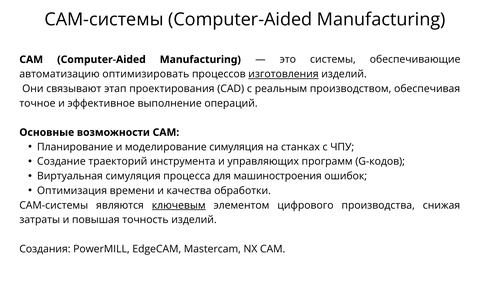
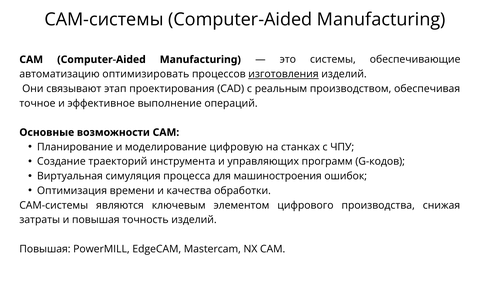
моделирование симуляция: симуляция -> цифровую
ключевым underline: present -> none
Создания at (45, 249): Создания -> Повышая
